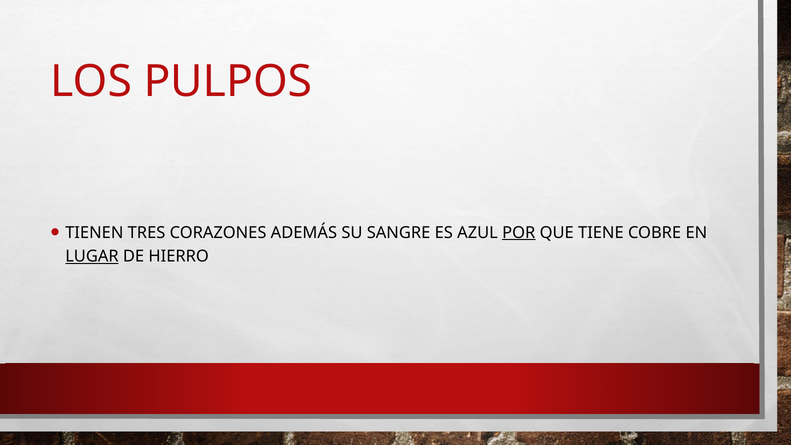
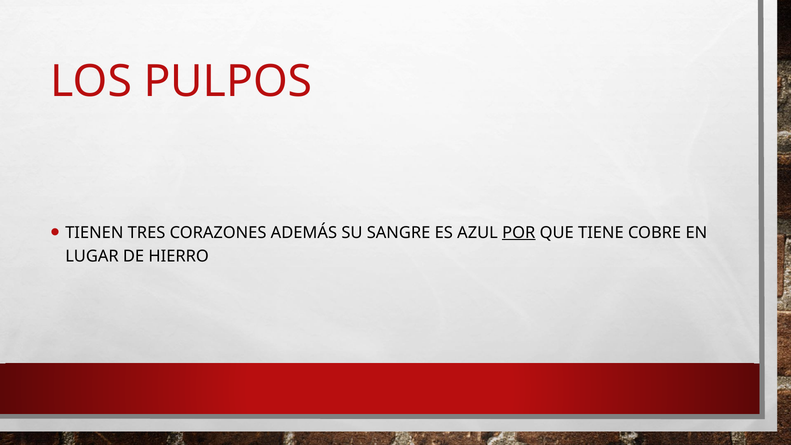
LUGAR underline: present -> none
